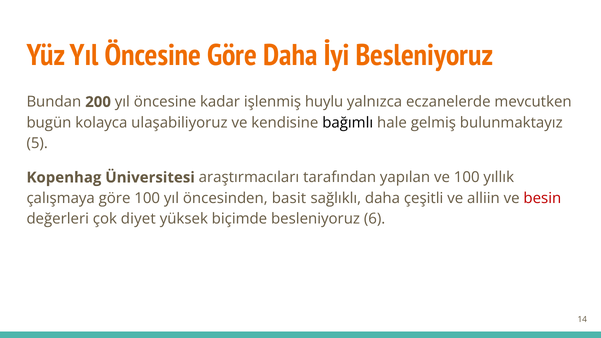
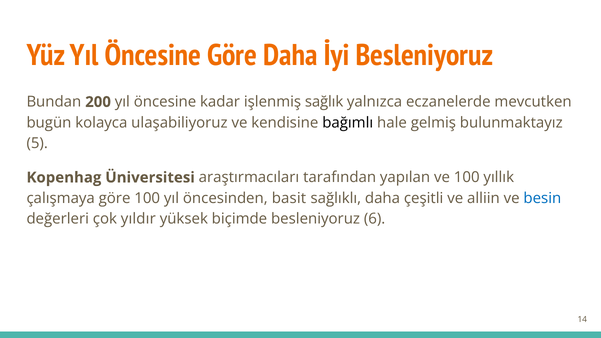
huylu: huylu -> sağlık
besin colour: red -> blue
diyet: diyet -> yıldır
